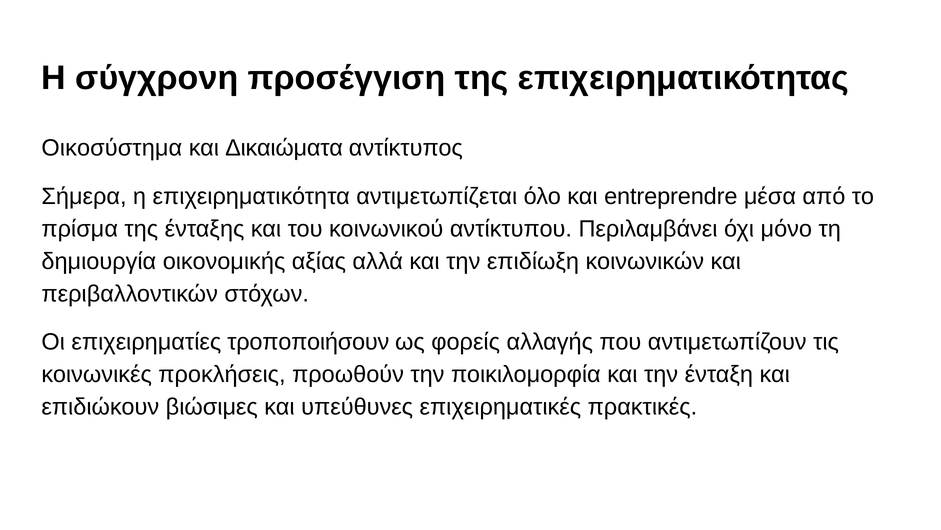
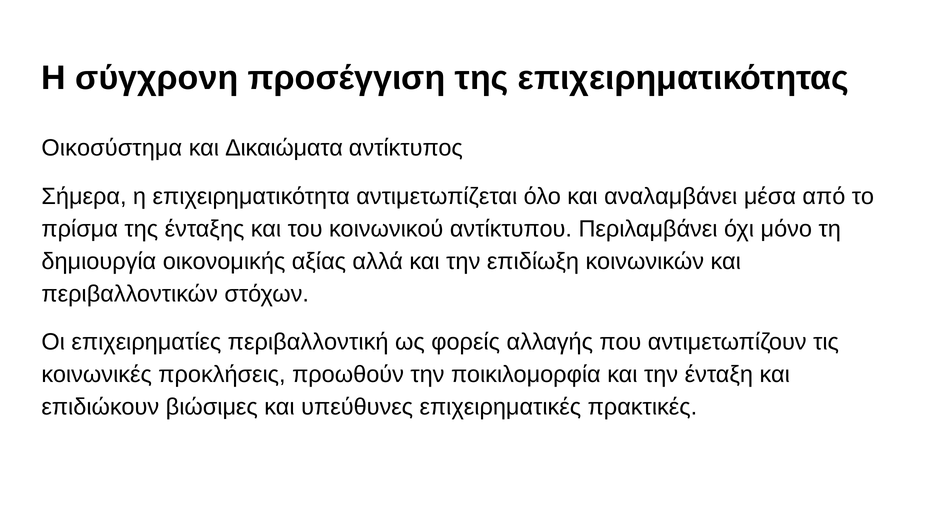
entreprendre: entreprendre -> αναλαμβάνει
τροποποιήσουν: τροποποιήσουν -> περιβαλλοντική
